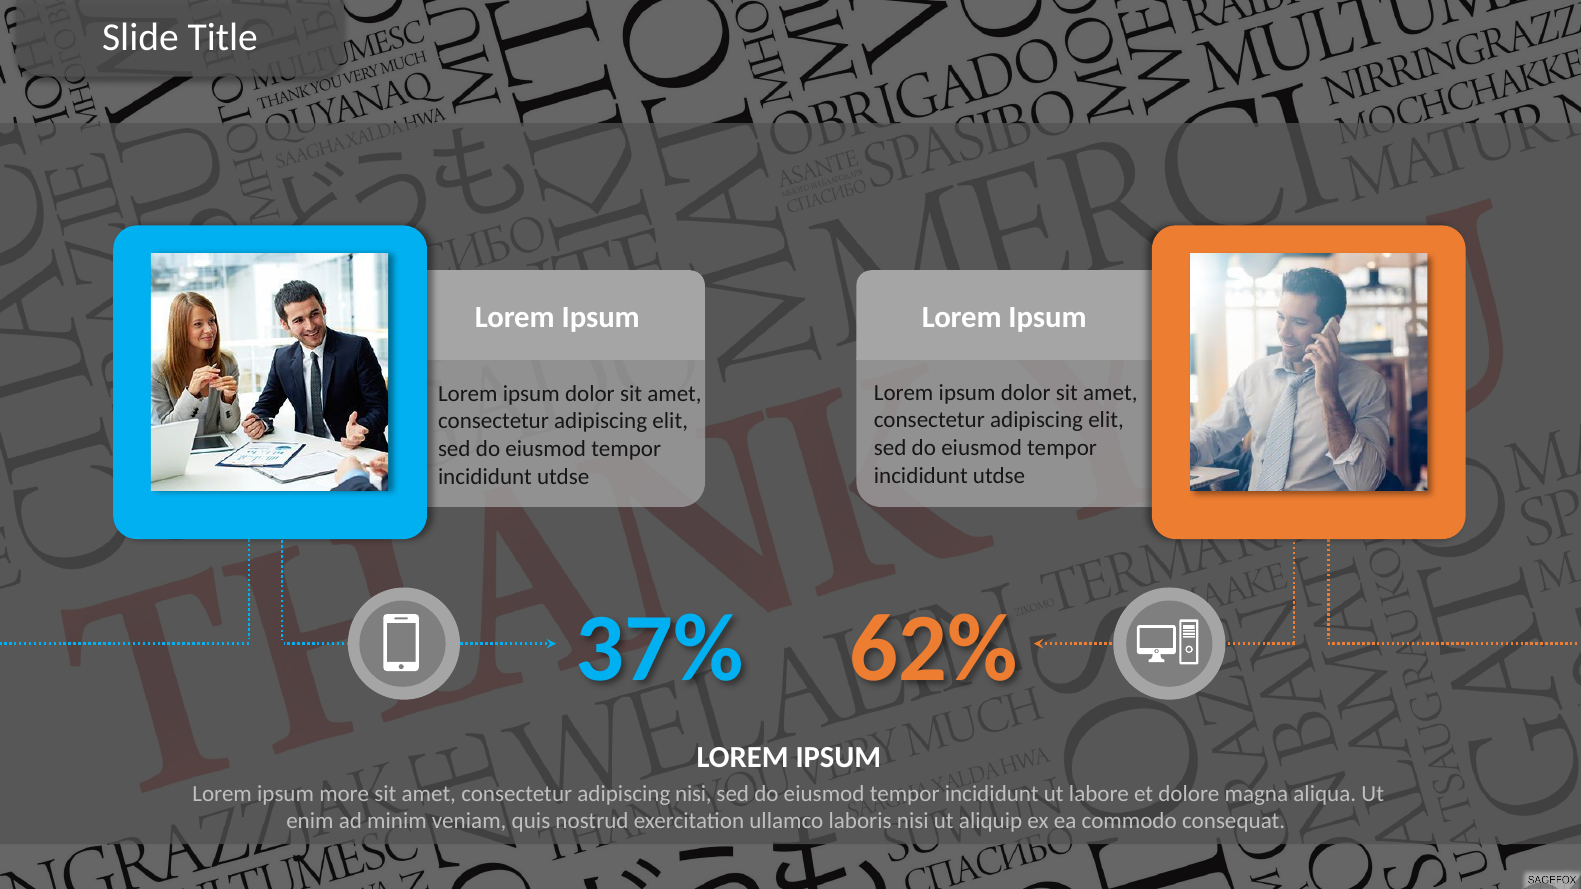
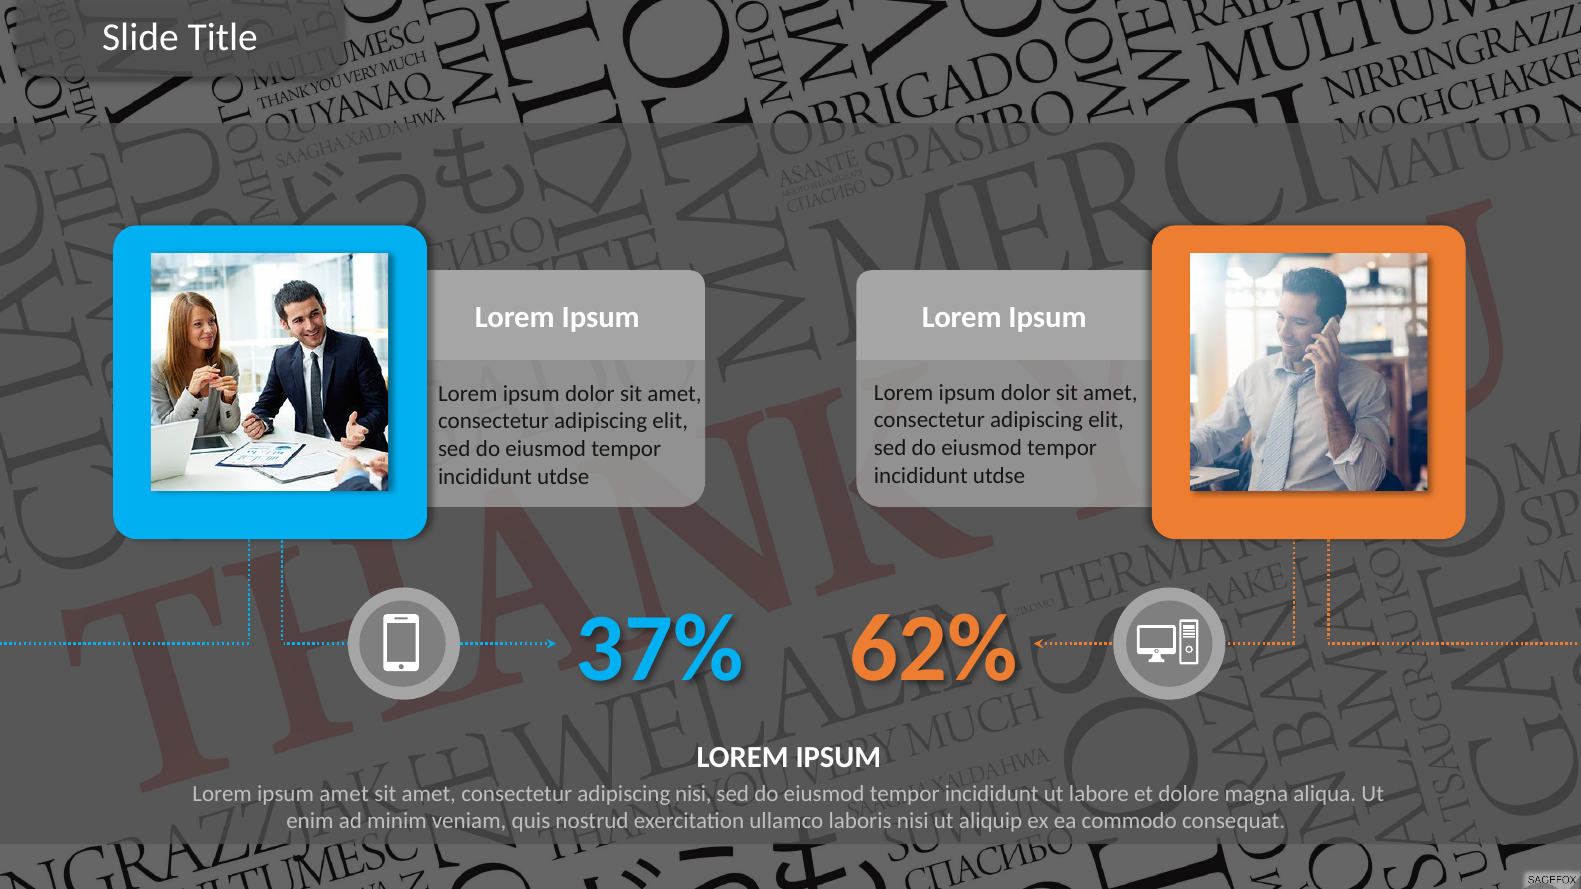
ipsum more: more -> amet
